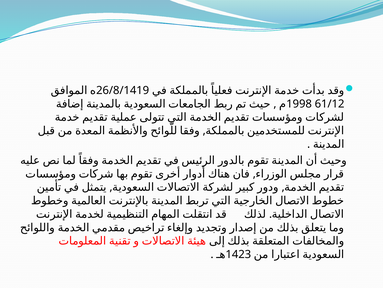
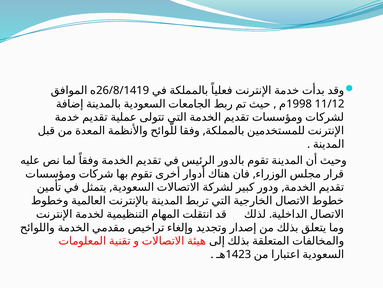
61/12: 61/12 -> 11/12
